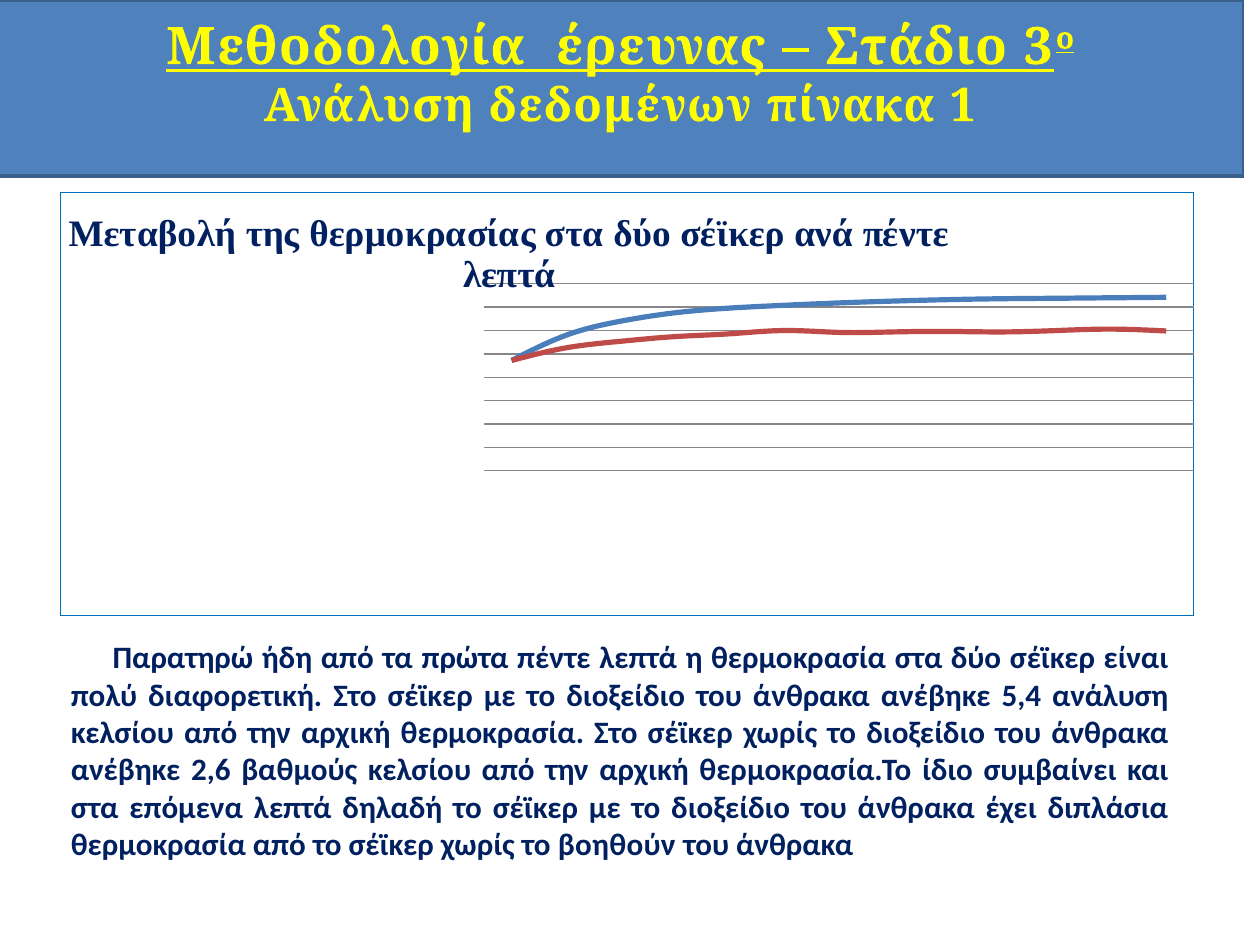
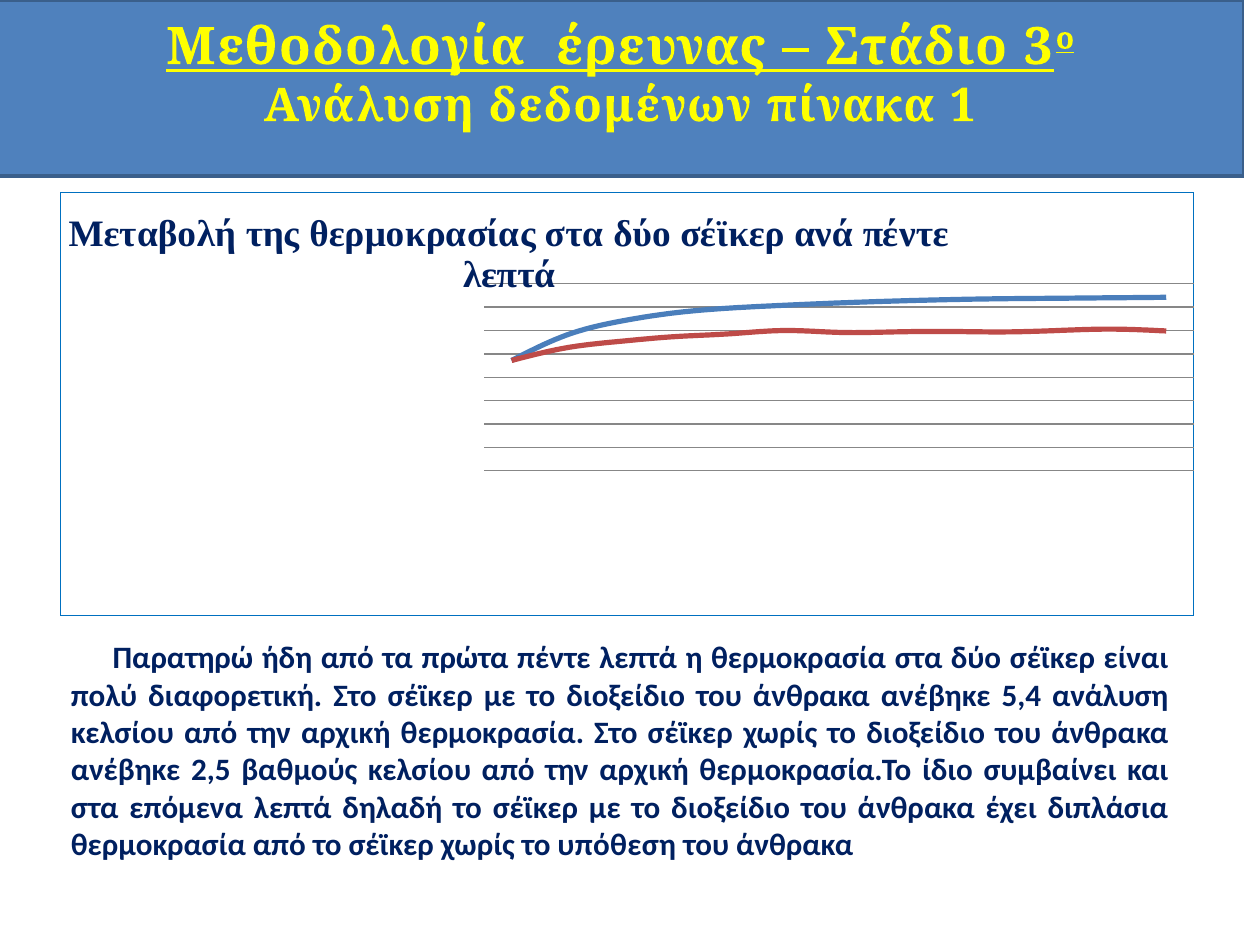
2,6: 2,6 -> 2,5
βοηθούν: βοηθούν -> υπόθεση
